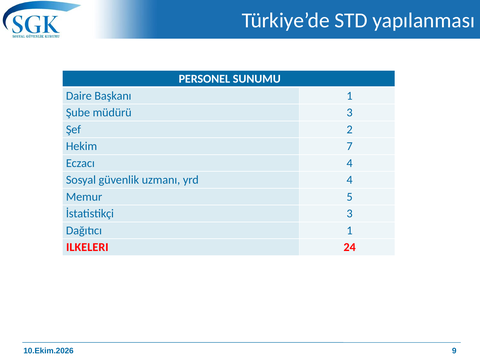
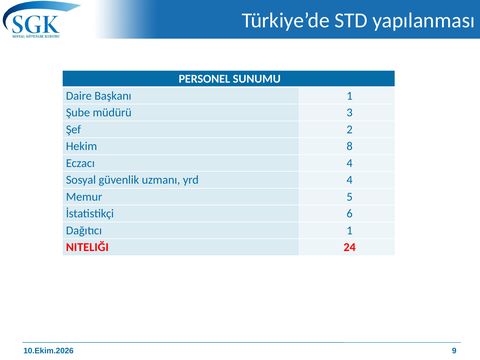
7: 7 -> 8
İstatistikçi 3: 3 -> 6
ILKELERI: ILKELERI -> NITELIĞI
